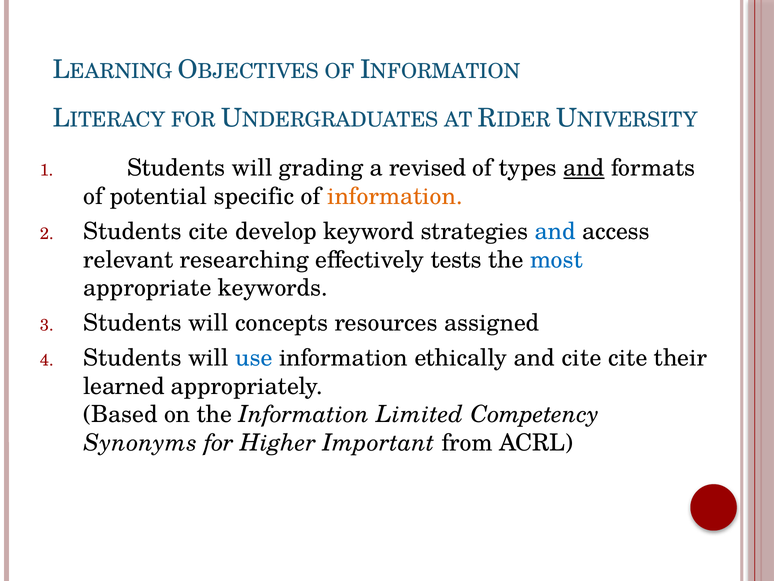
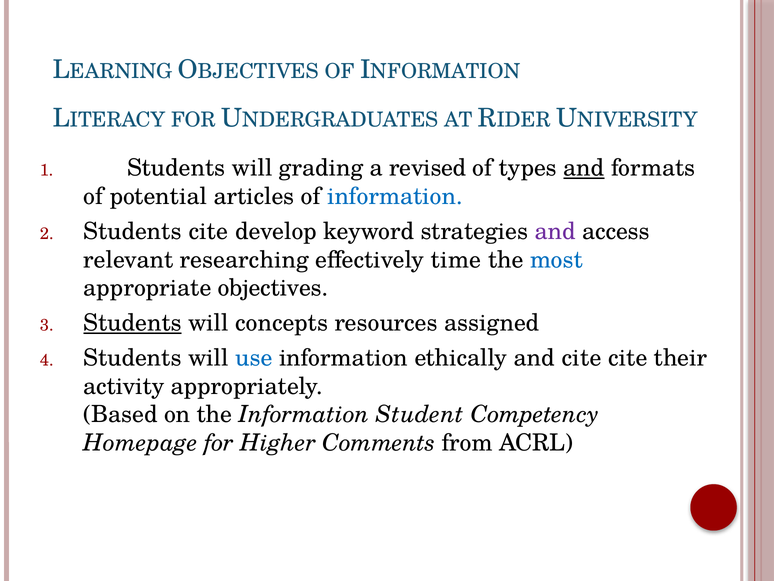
specific: specific -> articles
information at (395, 196) colour: orange -> blue
and at (555, 231) colour: blue -> purple
tests: tests -> time
keywords: keywords -> objectives
Students at (133, 323) underline: none -> present
learned: learned -> activity
Limited: Limited -> Student
Synonyms: Synonyms -> Homepage
Important: Important -> Comments
